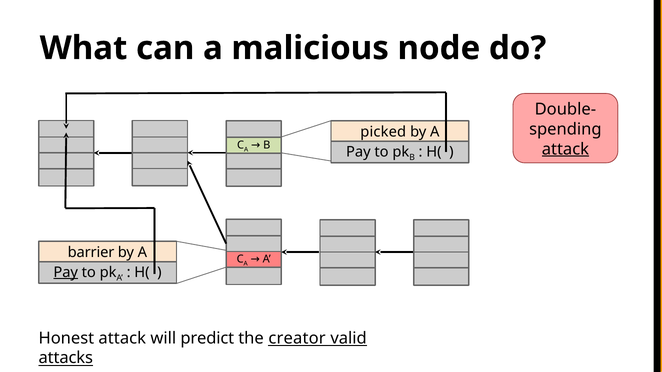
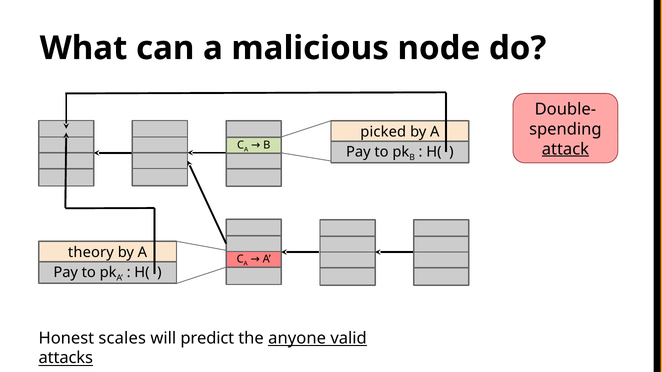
barrier: barrier -> theory
Pay at (66, 273) underline: present -> none
Honest attack: attack -> scales
creator: creator -> anyone
